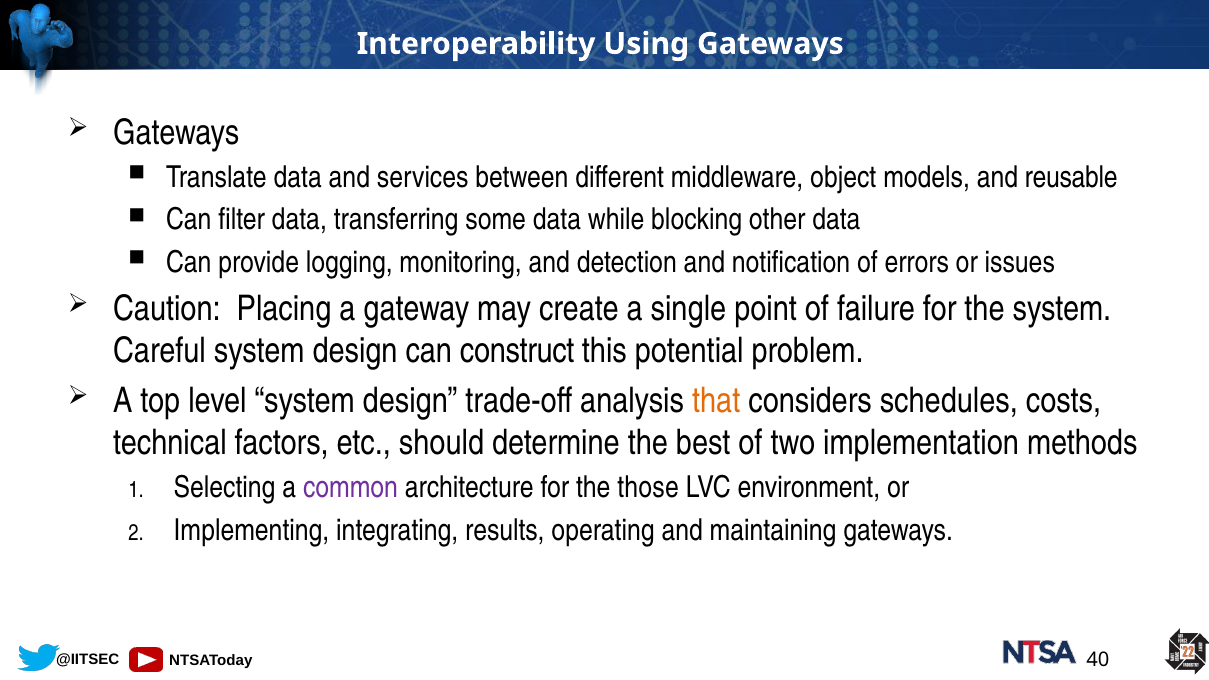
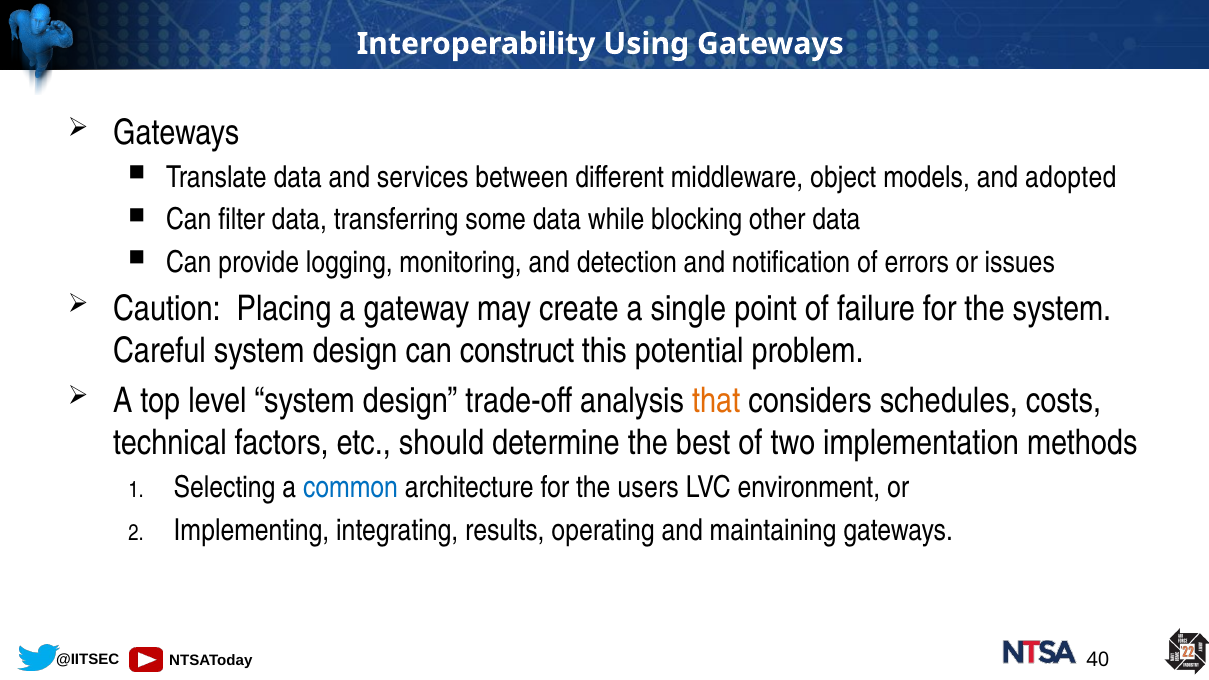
reusable: reusable -> adopted
common colour: purple -> blue
those: those -> users
